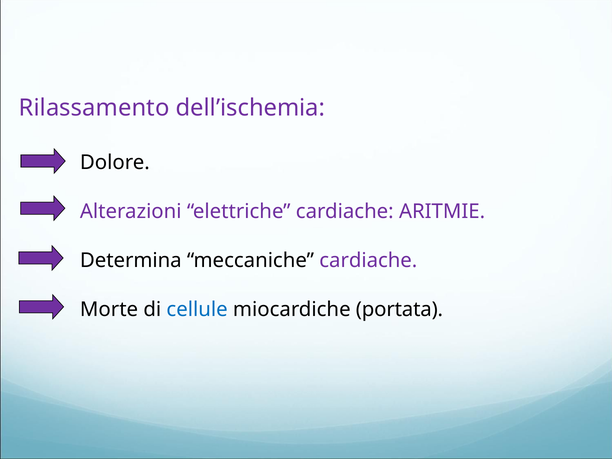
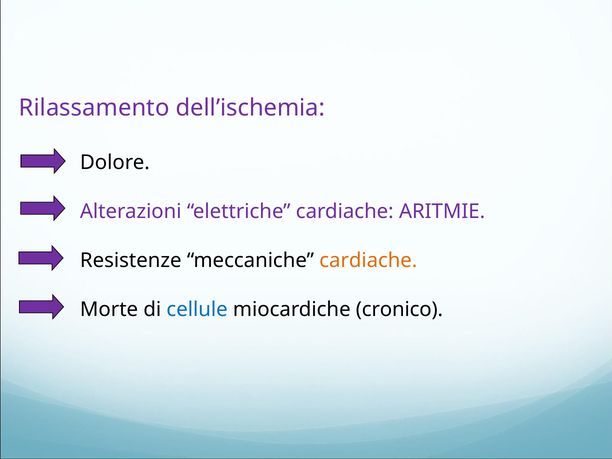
Determina: Determina -> Resistenze
cardiache at (368, 261) colour: purple -> orange
portata: portata -> cronico
